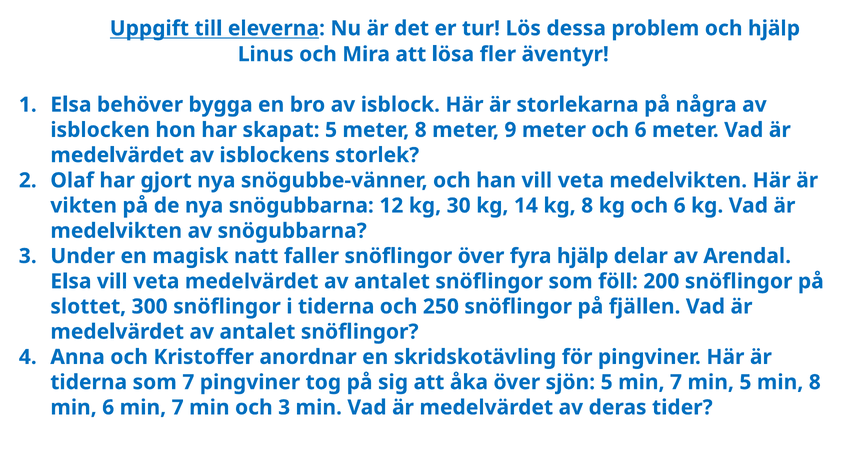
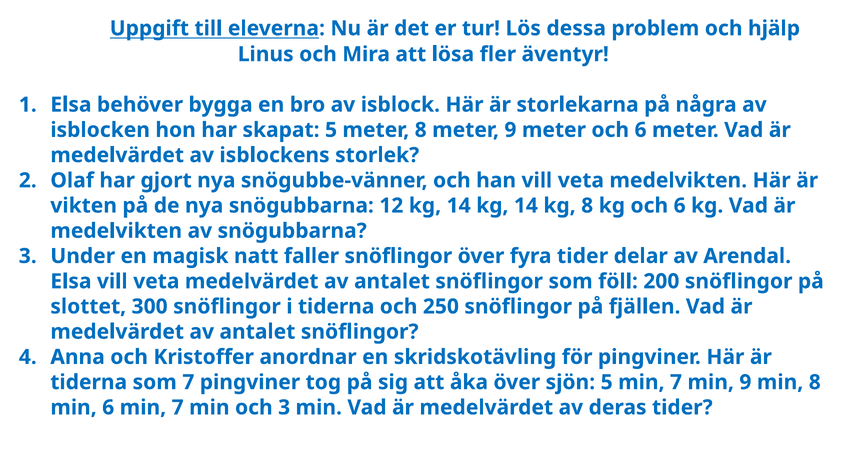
12 kg 30: 30 -> 14
fyra hjälp: hjälp -> tider
min 5: 5 -> 9
